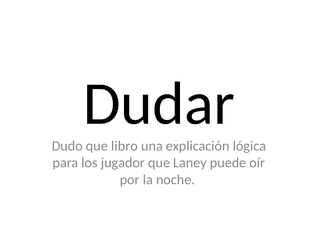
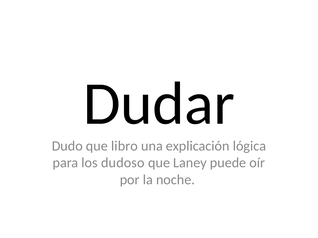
jugador: jugador -> dudoso
